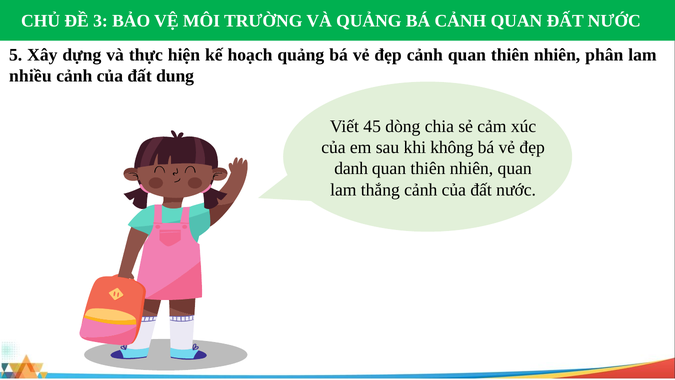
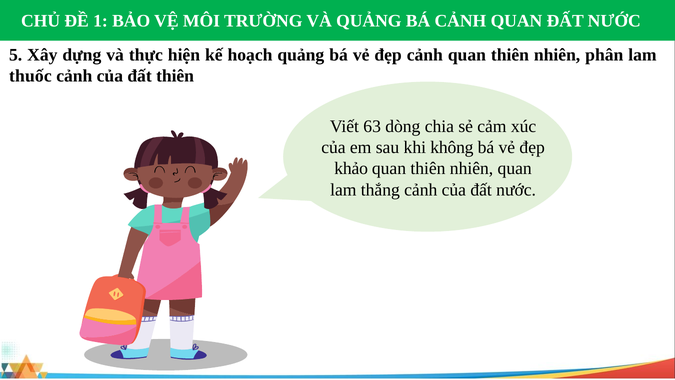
3: 3 -> 1
nhiều: nhiều -> thuốc
đất dung: dung -> thiên
45: 45 -> 63
danh: danh -> khảo
